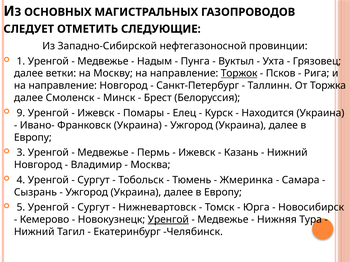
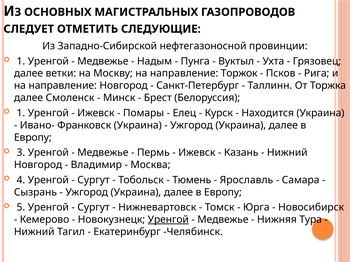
Торжок underline: present -> none
9 at (21, 113): 9 -> 1
Жмеринка: Жмеринка -> Ярославль
